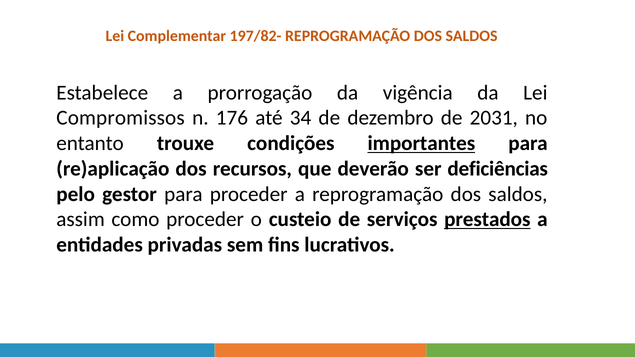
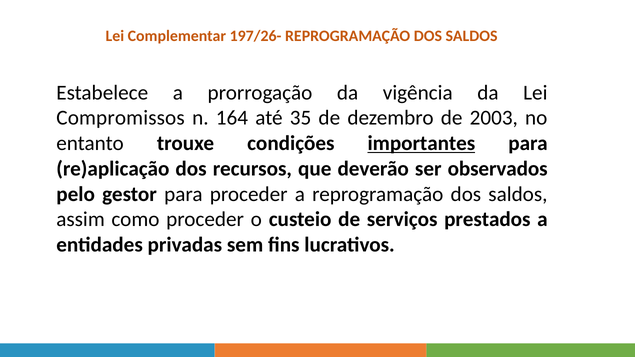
197/82-: 197/82- -> 197/26-
176: 176 -> 164
34: 34 -> 35
2031: 2031 -> 2003
deficiências: deficiências -> observados
prestados underline: present -> none
